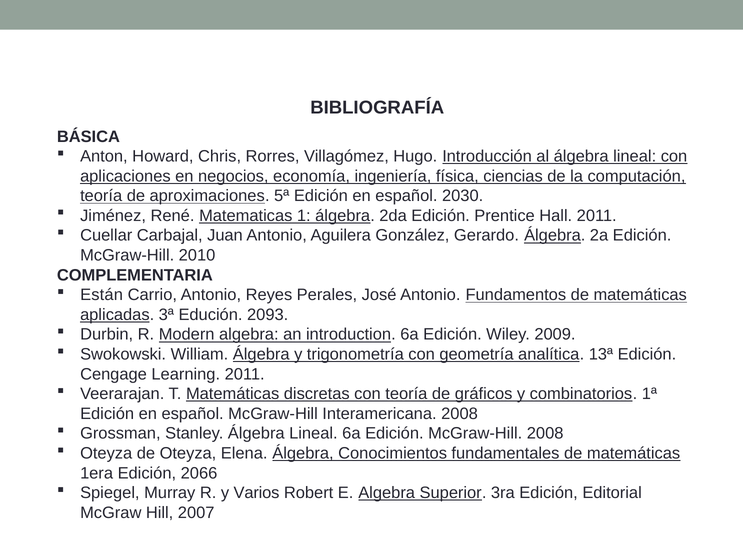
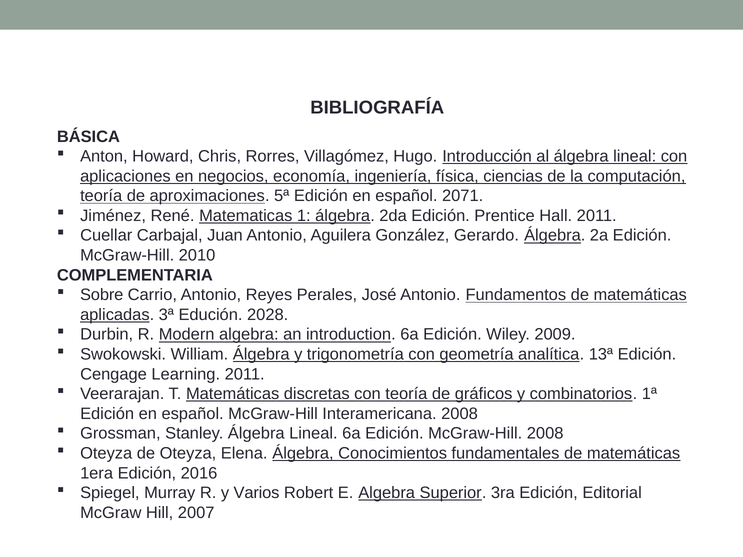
2030: 2030 -> 2071
Están: Están -> Sobre
2093: 2093 -> 2028
2066: 2066 -> 2016
